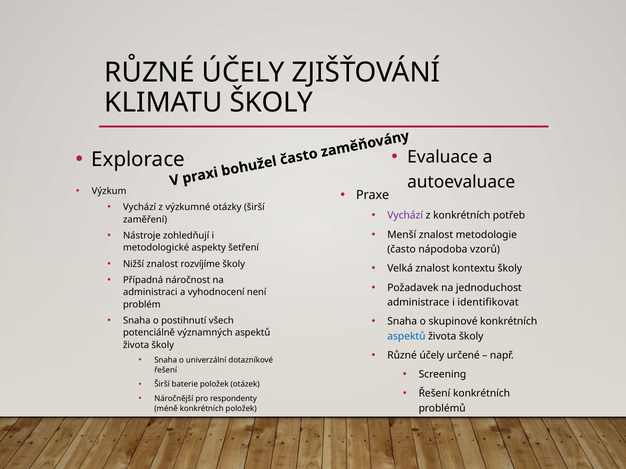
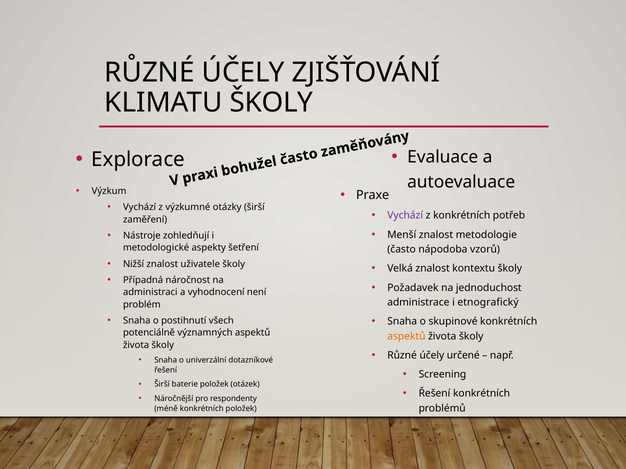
rozvíjíme: rozvíjíme -> uživatele
identifikovat: identifikovat -> etnografický
aspektů at (406, 337) colour: blue -> orange
